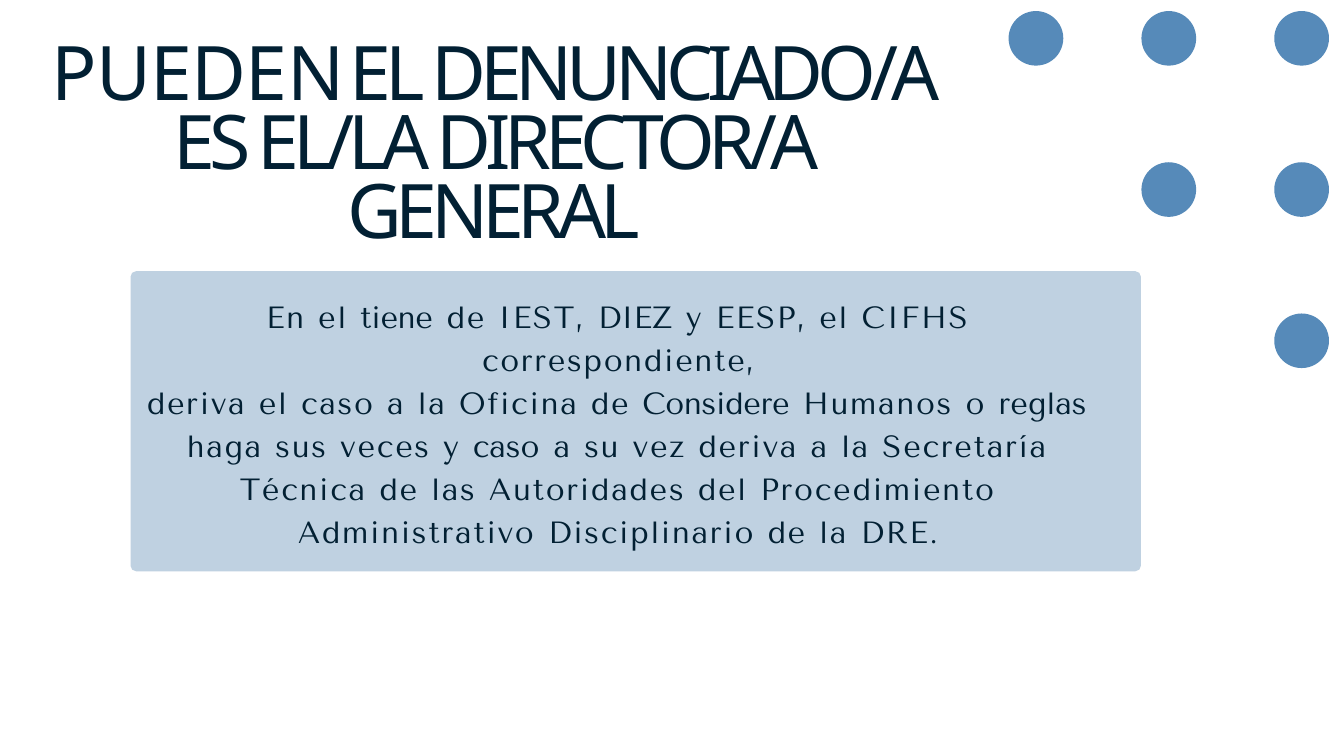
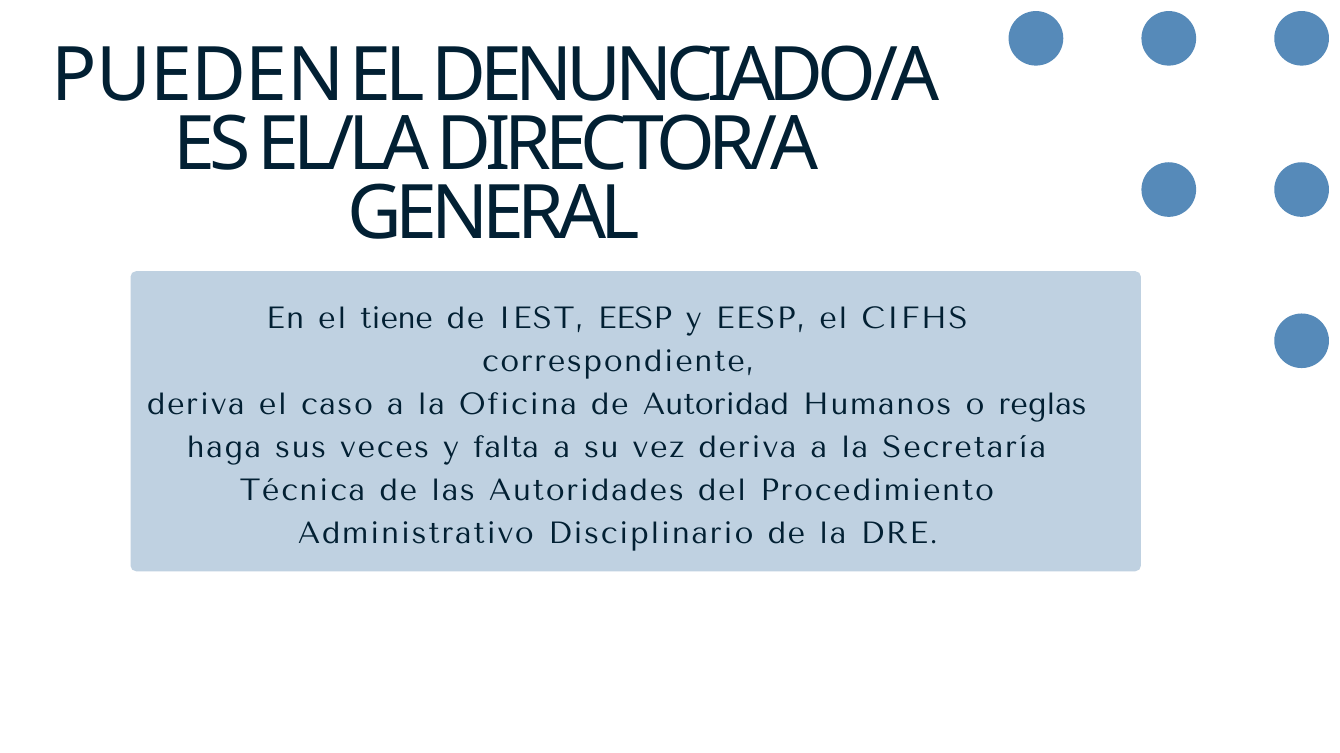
IEST DIEZ: DIEZ -> EESP
Considere: Considere -> Autoridad
y caso: caso -> falta
